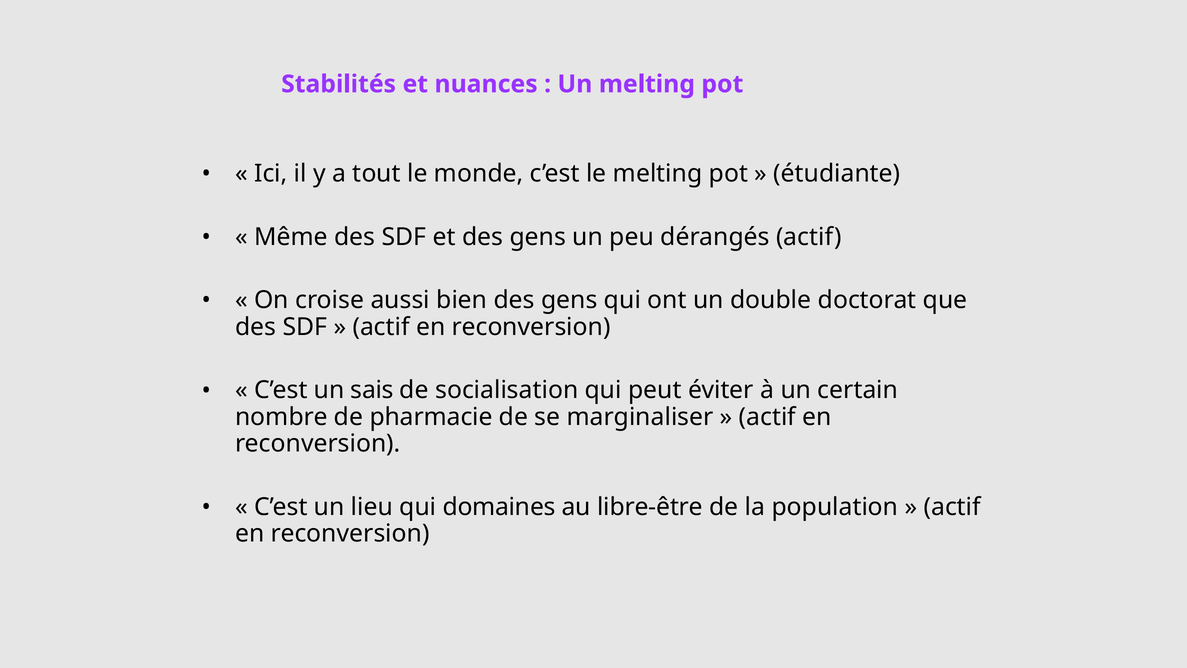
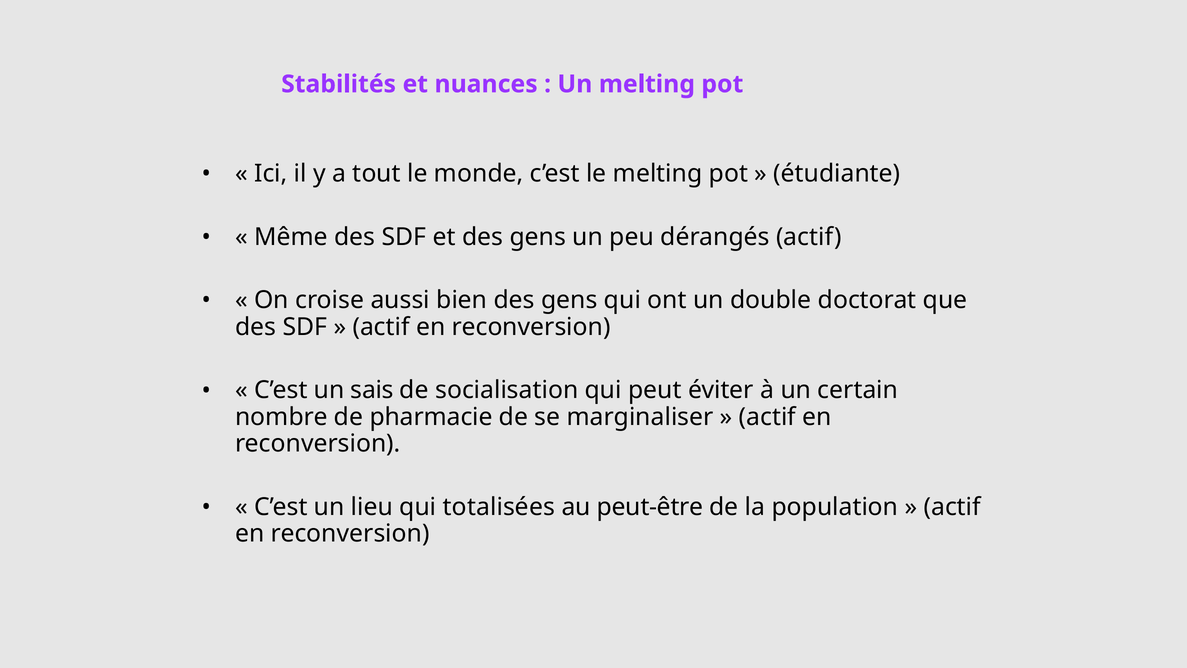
domaines: domaines -> totalisées
libre-être: libre-être -> peut-être
